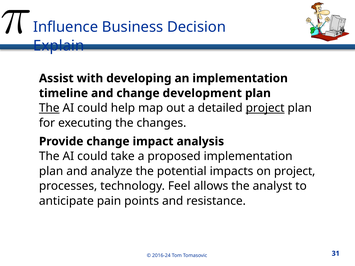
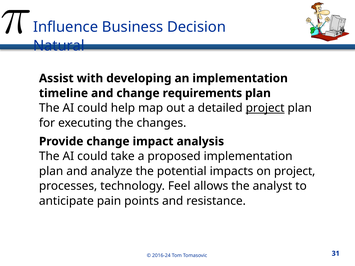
Explain: Explain -> Natural
development: development -> requirements
The at (49, 108) underline: present -> none
